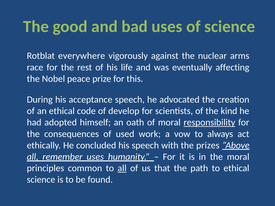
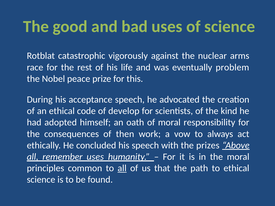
everywhere: everywhere -> catastrophic
affecting: affecting -> problem
responsibility underline: present -> none
used: used -> then
